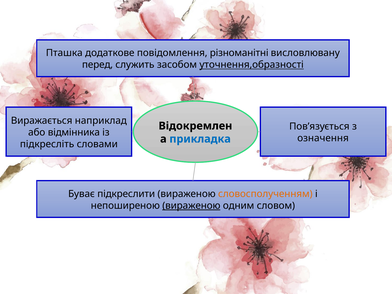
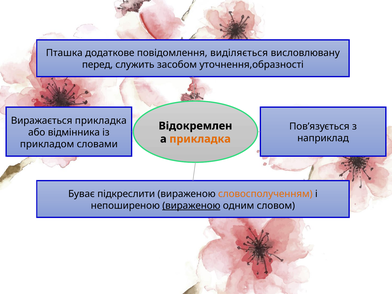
різноманітні: різноманітні -> виділяється
уточнення,образності underline: present -> none
Виражається наприклад: наприклад -> прикладка
означення: означення -> наприклад
прикладка at (200, 139) colour: blue -> orange
підкресліть: підкресліть -> прикладом
